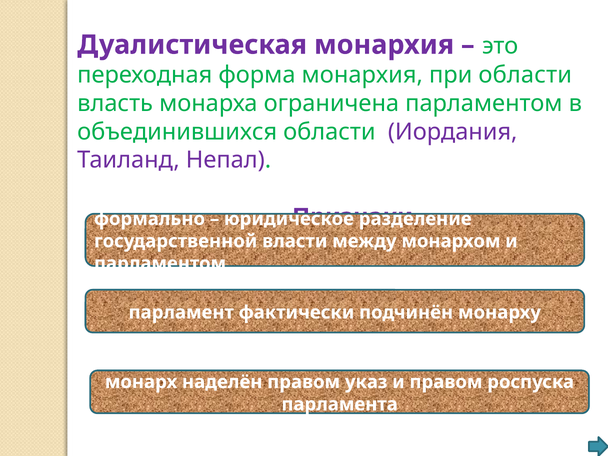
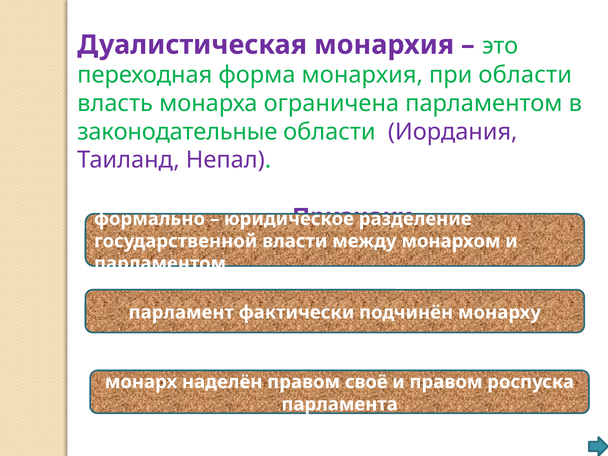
объединившихся: объединившихся -> законодательные
указ: указ -> своё
